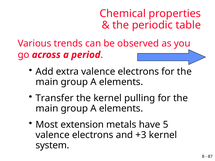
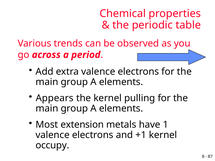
Transfer: Transfer -> Appears
5: 5 -> 1
+3: +3 -> +1
system: system -> occupy
